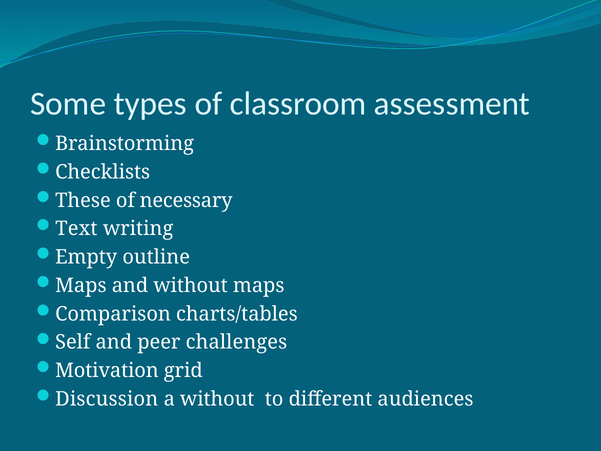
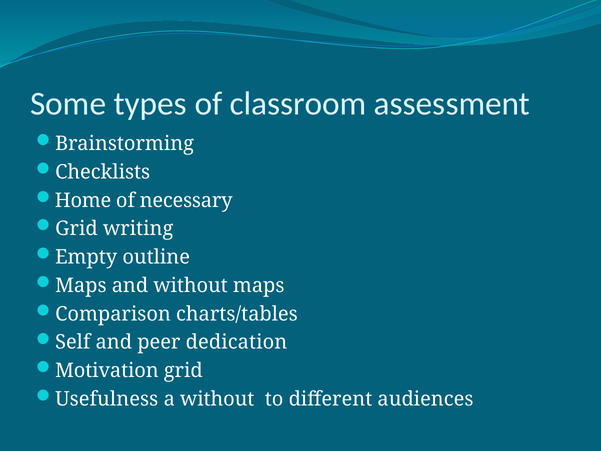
These: These -> Home
Text at (76, 229): Text -> Grid
challenges: challenges -> dedication
Discussion: Discussion -> Usefulness
